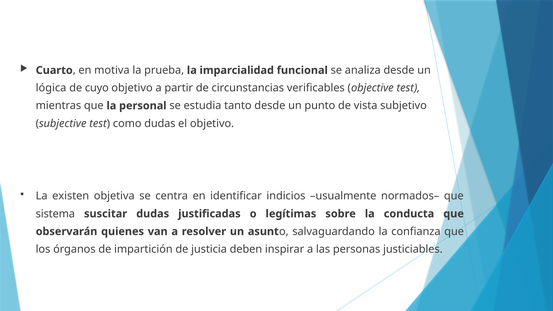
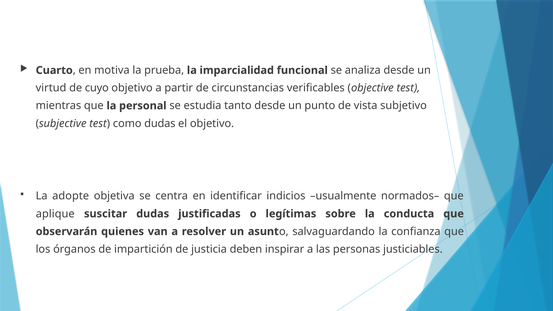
lógica: lógica -> virtud
existen: existen -> adopte
sistema: sistema -> aplique
